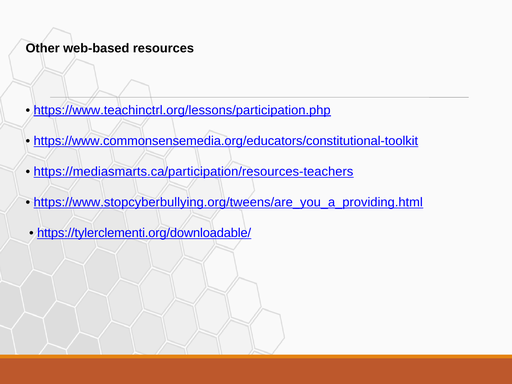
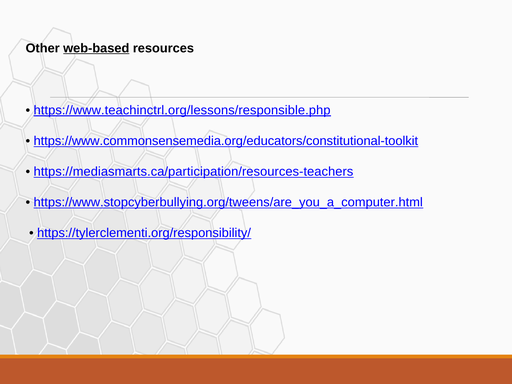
web-based underline: none -> present
https://www.teachinctrl.org/lessons/participation.php: https://www.teachinctrl.org/lessons/participation.php -> https://www.teachinctrl.org/lessons/responsible.php
https://www.stopcyberbullying.org/tweens/are_you_a_providing.html: https://www.stopcyberbullying.org/tweens/are_you_a_providing.html -> https://www.stopcyberbullying.org/tweens/are_you_a_computer.html
https://tylerclementi.org/downloadable/: https://tylerclementi.org/downloadable/ -> https://tylerclementi.org/responsibility/
